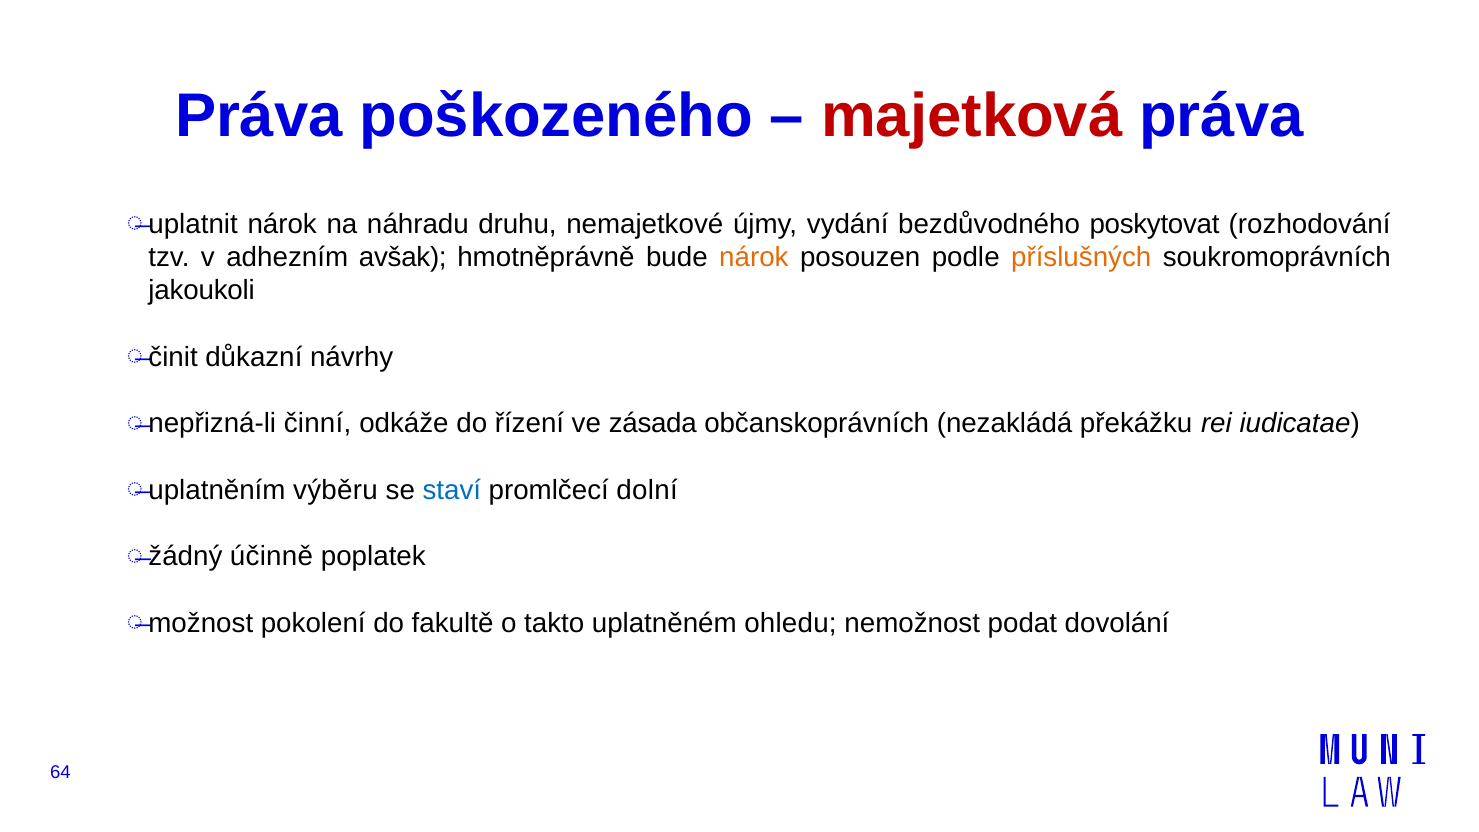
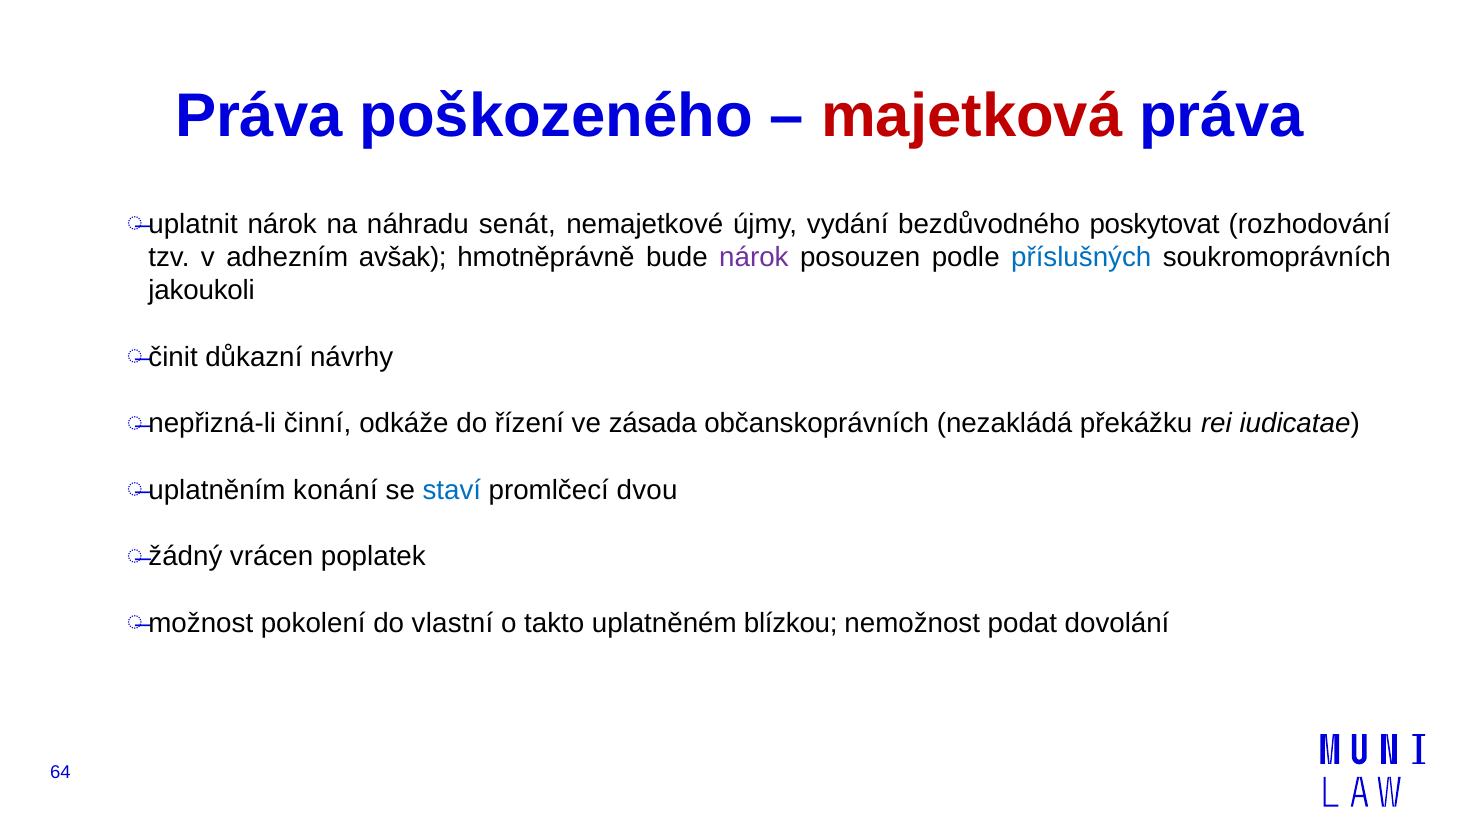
druhu: druhu -> senát
nárok at (754, 257) colour: orange -> purple
příslušných colour: orange -> blue
výběru: výběru -> konání
dolní: dolní -> dvou
účinně: účinně -> vrácen
fakultě: fakultě -> vlastní
ohledu: ohledu -> blízkou
